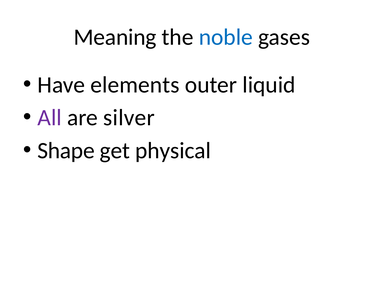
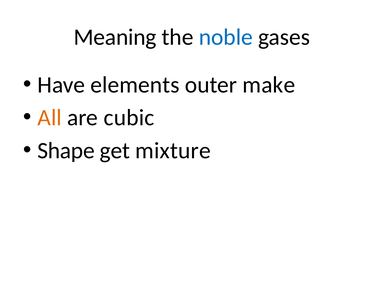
liquid: liquid -> make
All colour: purple -> orange
silver: silver -> cubic
physical: physical -> mixture
